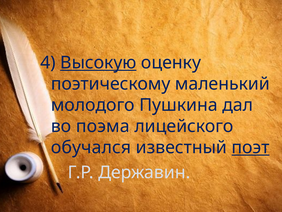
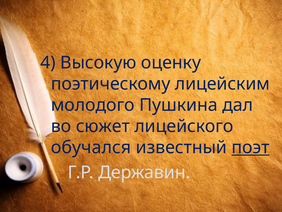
Высокую underline: present -> none
маленький: маленький -> лицейским
поэма: поэма -> сюжет
